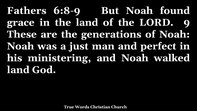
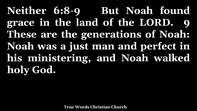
Fathers: Fathers -> Neither
land at (18, 70): land -> holy
